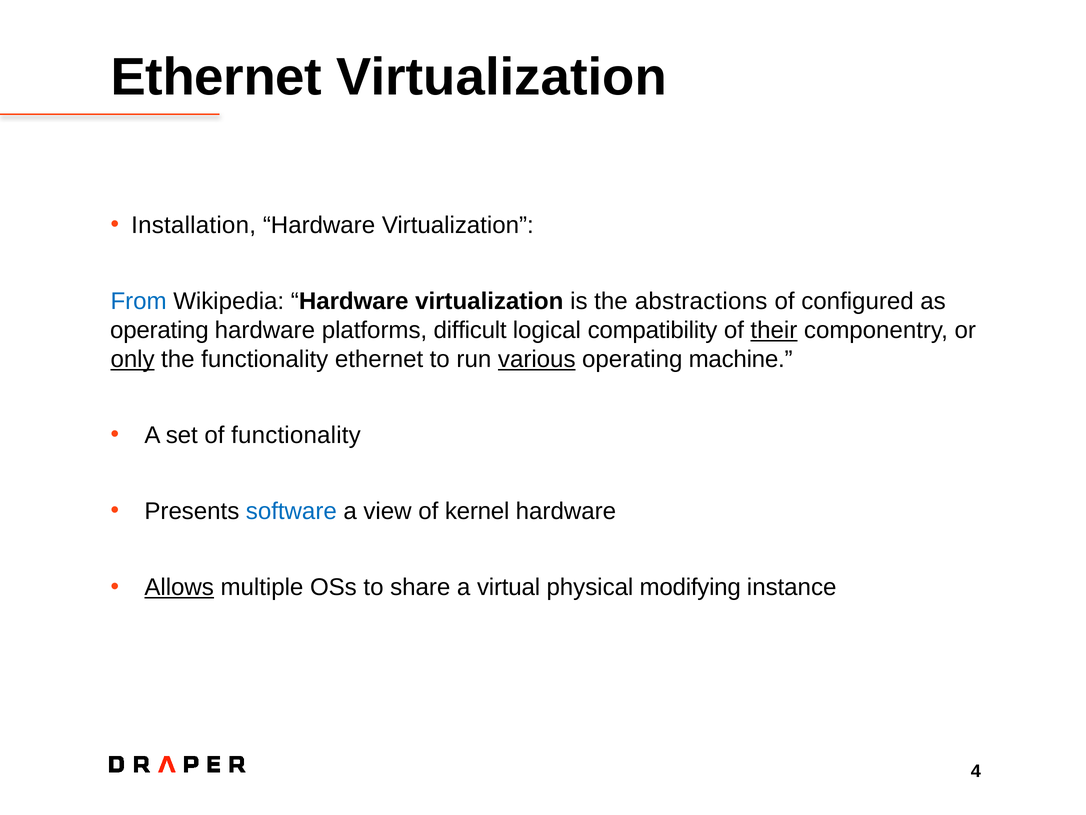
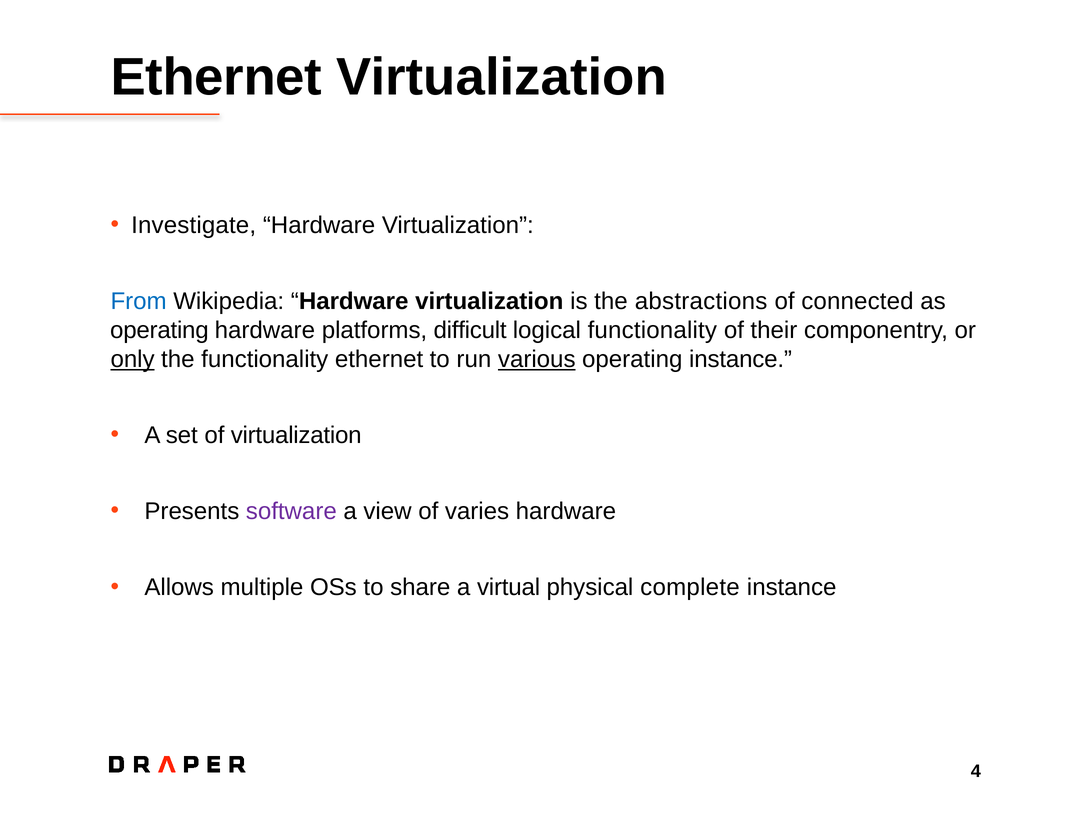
Installation: Installation -> Investigate
configured: configured -> connected
logical compatibility: compatibility -> functionality
their underline: present -> none
operating machine: machine -> instance
of functionality: functionality -> virtualization
software colour: blue -> purple
kernel: kernel -> varies
Allows underline: present -> none
modifying: modifying -> complete
